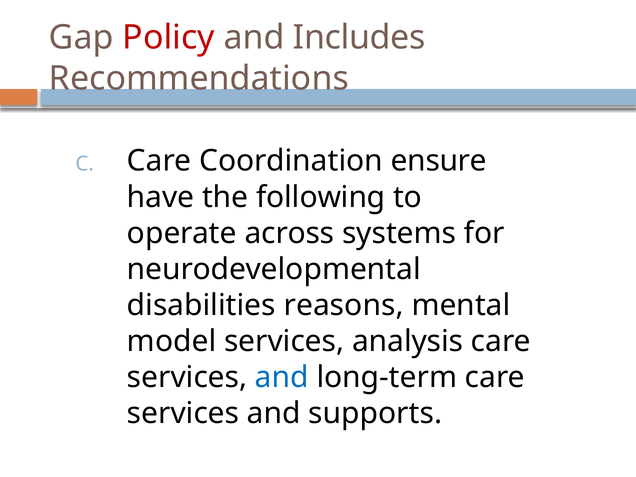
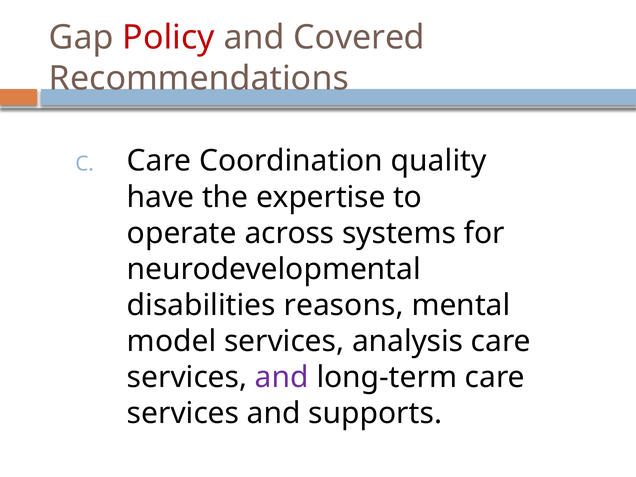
Includes: Includes -> Covered
ensure: ensure -> quality
following: following -> expertise
and at (282, 377) colour: blue -> purple
